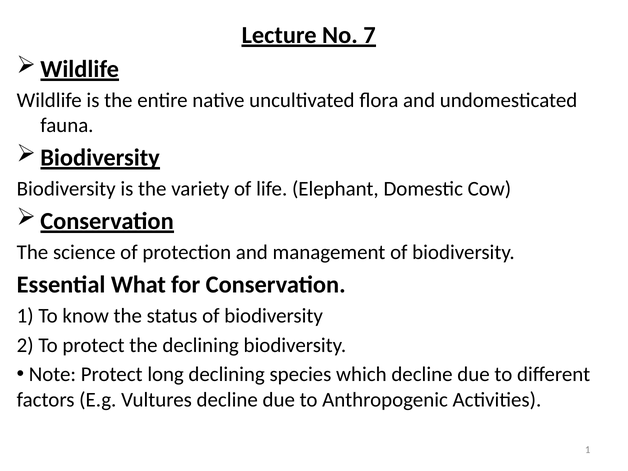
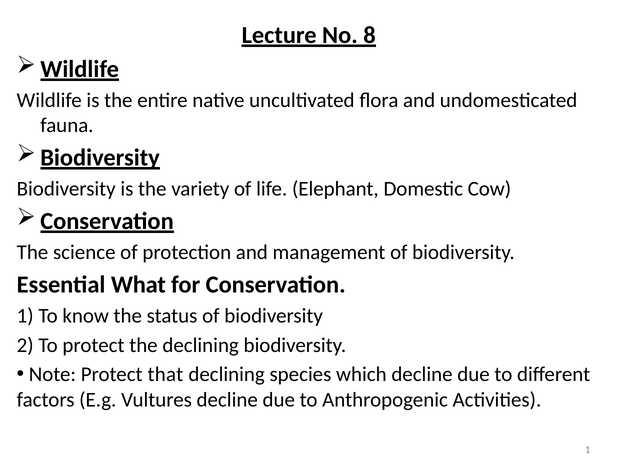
7: 7 -> 8
long: long -> that
